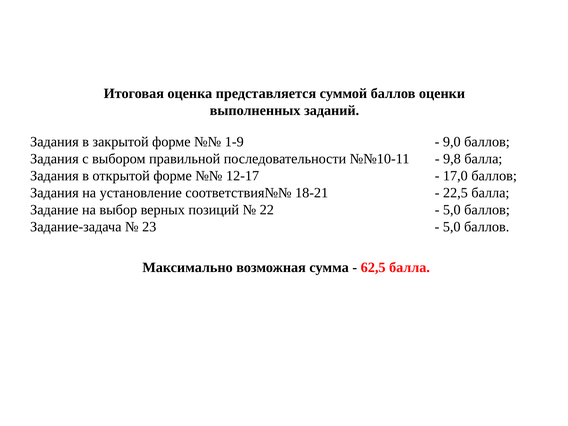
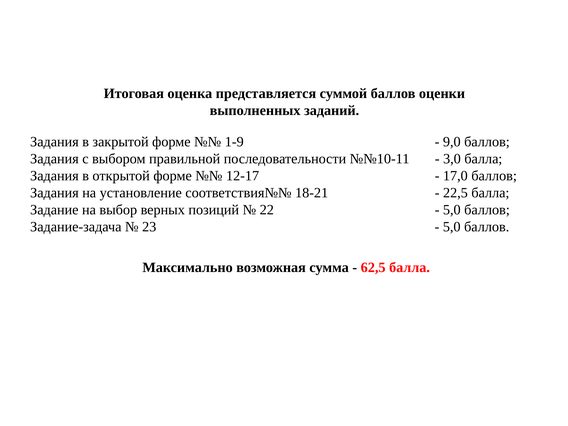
9,8: 9,8 -> 3,0
